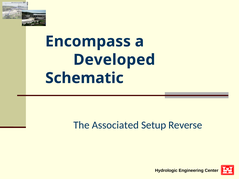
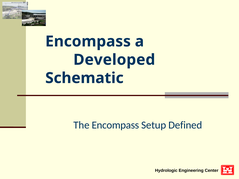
The Associated: Associated -> Encompass
Reverse: Reverse -> Defined
